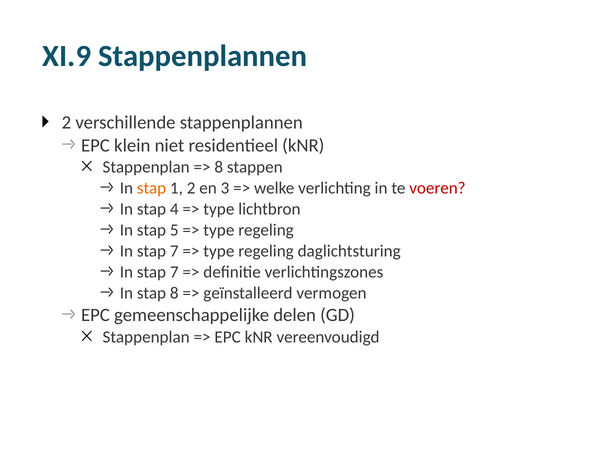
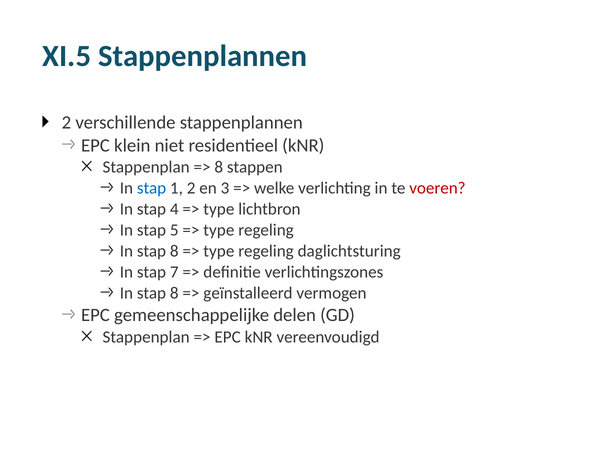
XI.9: XI.9 -> XI.5
stap at (152, 188) colour: orange -> blue
7 at (174, 251): 7 -> 8
